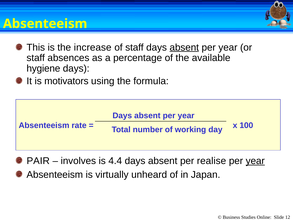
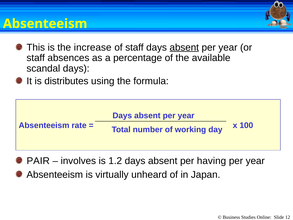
hygiene: hygiene -> scandal
motivators: motivators -> distributes
4.4: 4.4 -> 1.2
realise: realise -> having
year at (255, 161) underline: present -> none
